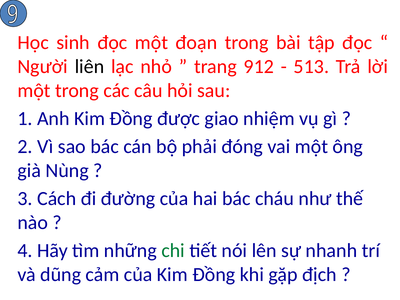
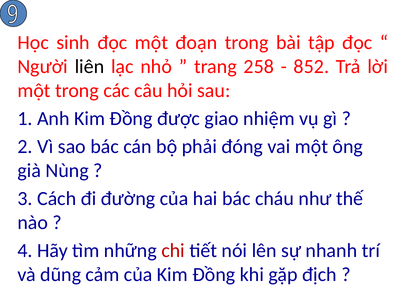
912: 912 -> 258
513: 513 -> 852
chi colour: green -> red
